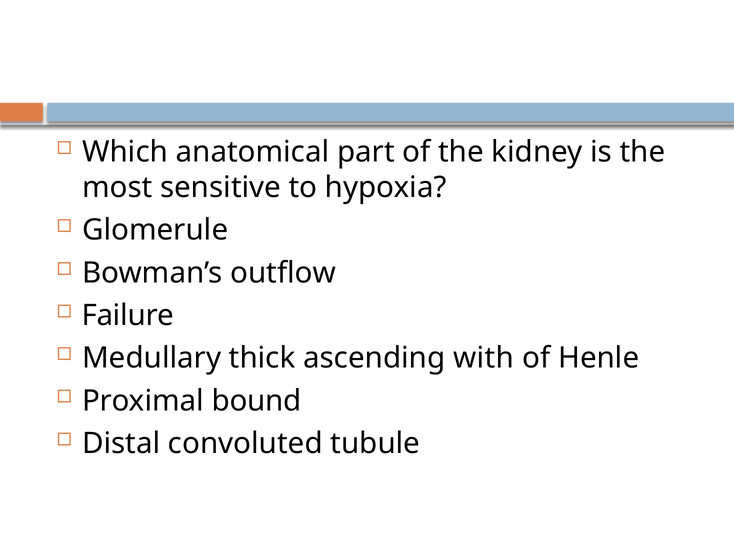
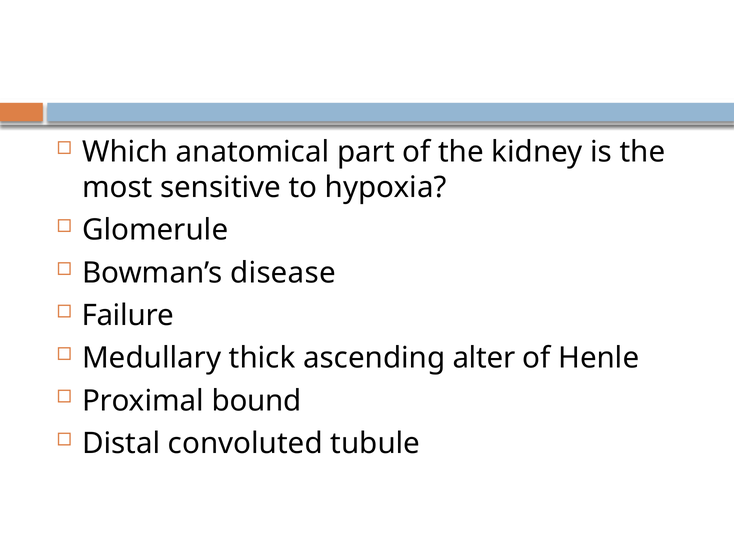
outflow: outflow -> disease
with: with -> alter
